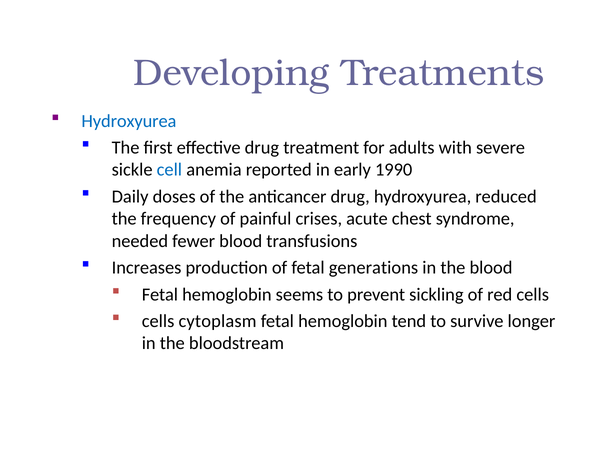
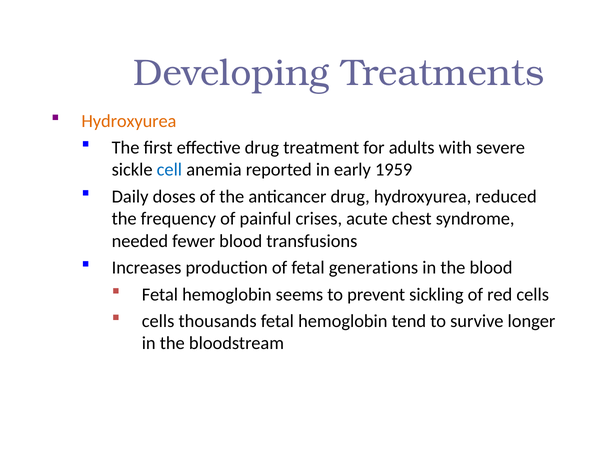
Hydroxyurea at (129, 121) colour: blue -> orange
1990: 1990 -> 1959
cytoplasm: cytoplasm -> thousands
